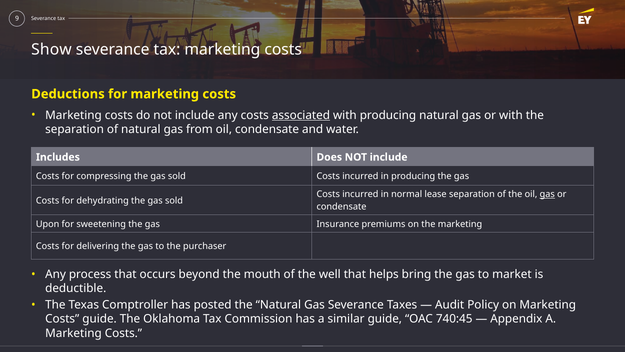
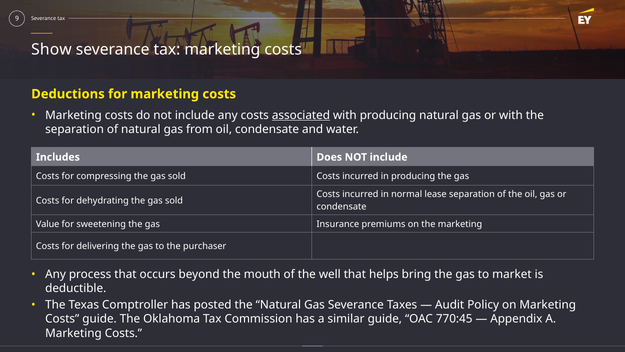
gas at (547, 194) underline: present -> none
Upon: Upon -> Value
740:45: 740:45 -> 770:45
